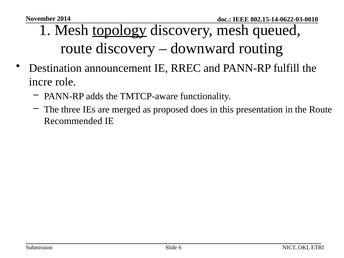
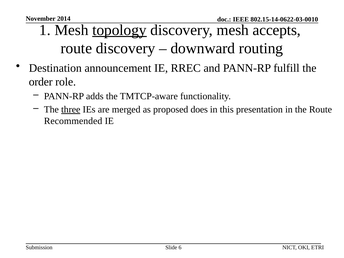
queued: queued -> accepts
incre: incre -> order
three underline: none -> present
